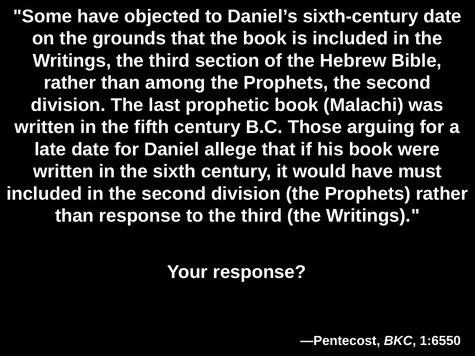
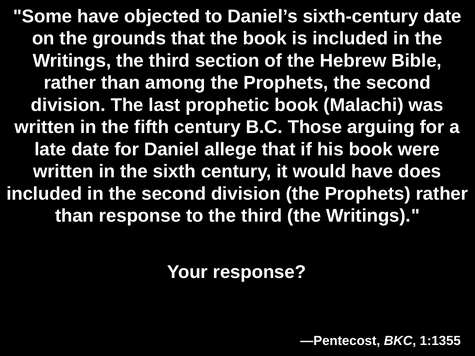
must: must -> does
1:6550: 1:6550 -> 1:1355
